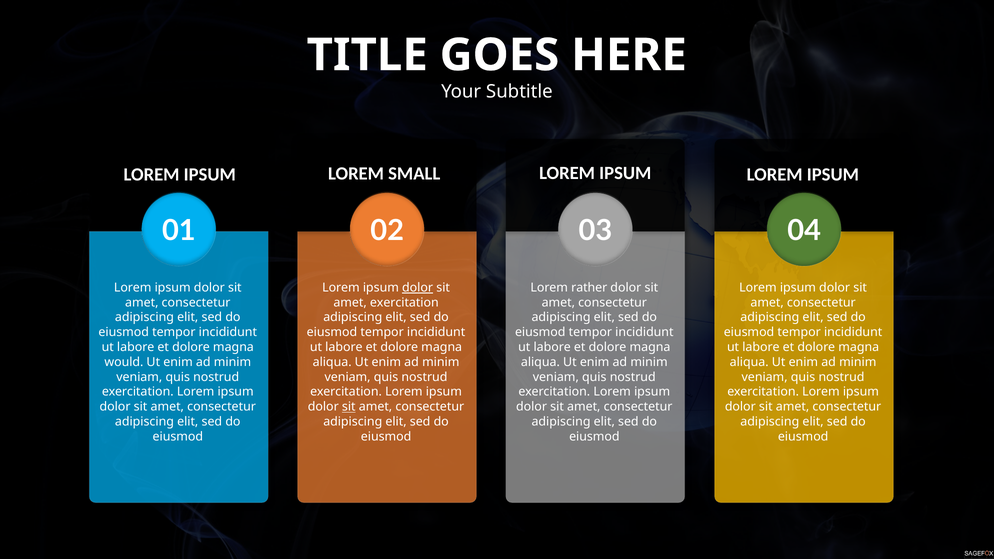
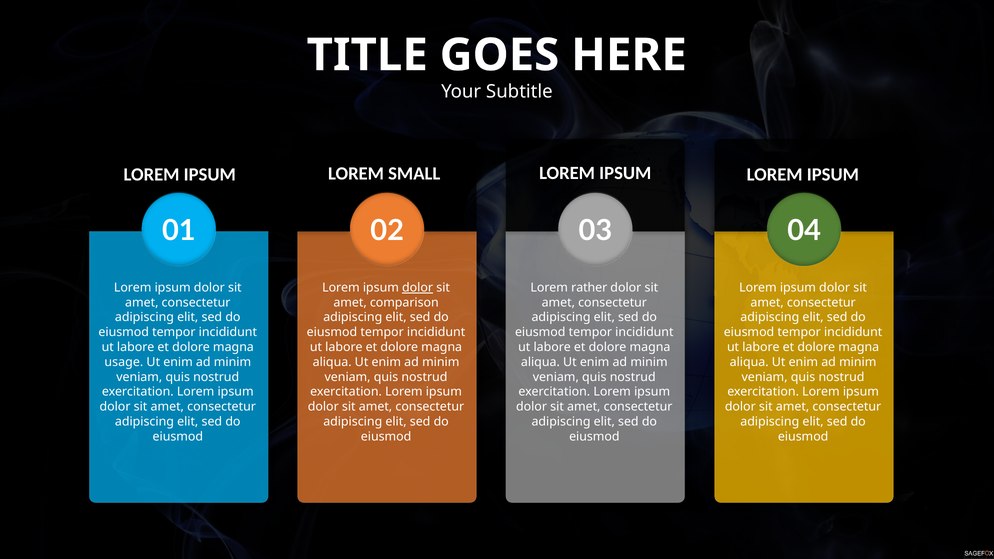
amet exercitation: exercitation -> comparison
would: would -> usage
sit at (349, 407) underline: present -> none
